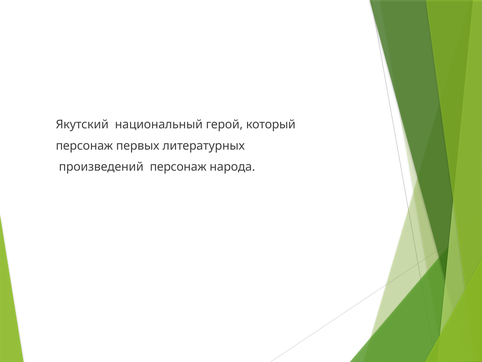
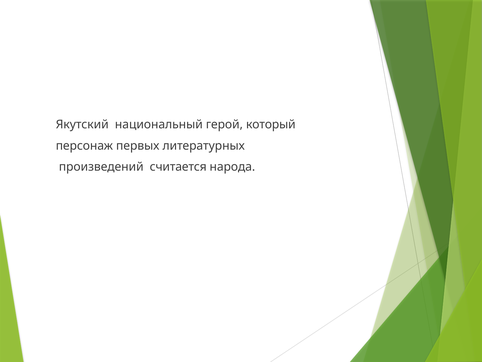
произведений персонаж: персонаж -> считается
